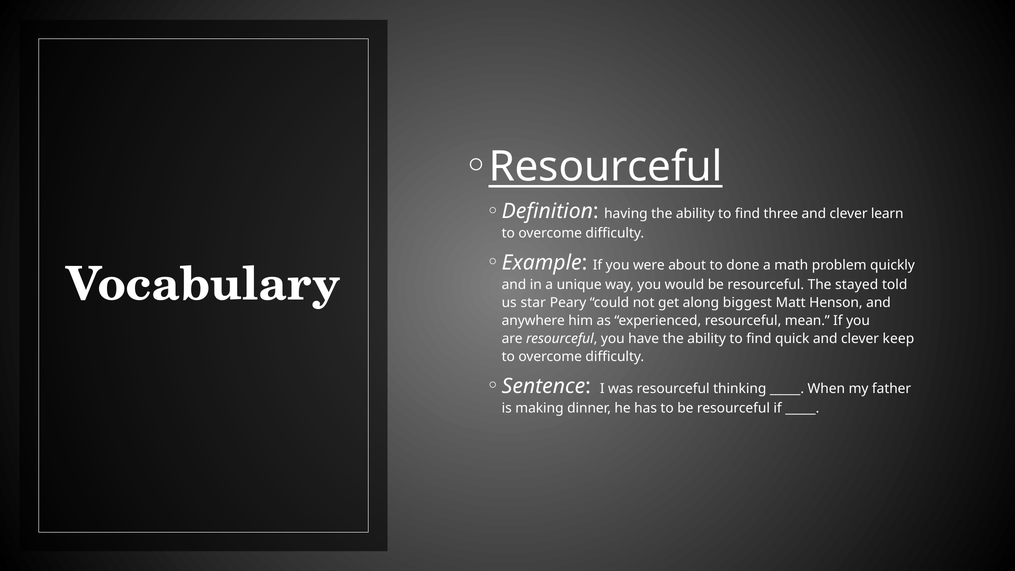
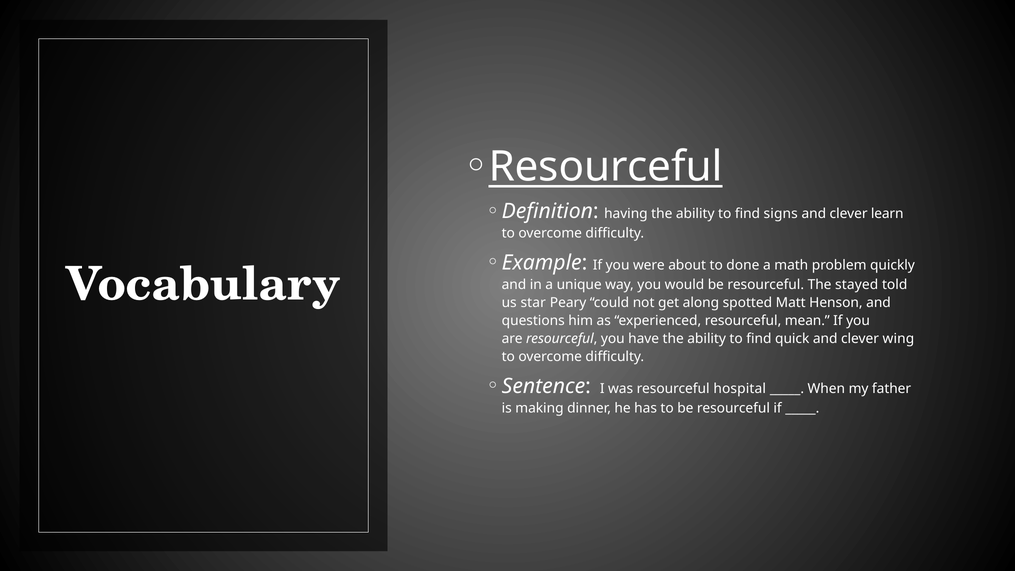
three: three -> signs
biggest: biggest -> spotted
anywhere: anywhere -> questions
keep: keep -> wing
thinking: thinking -> hospital
